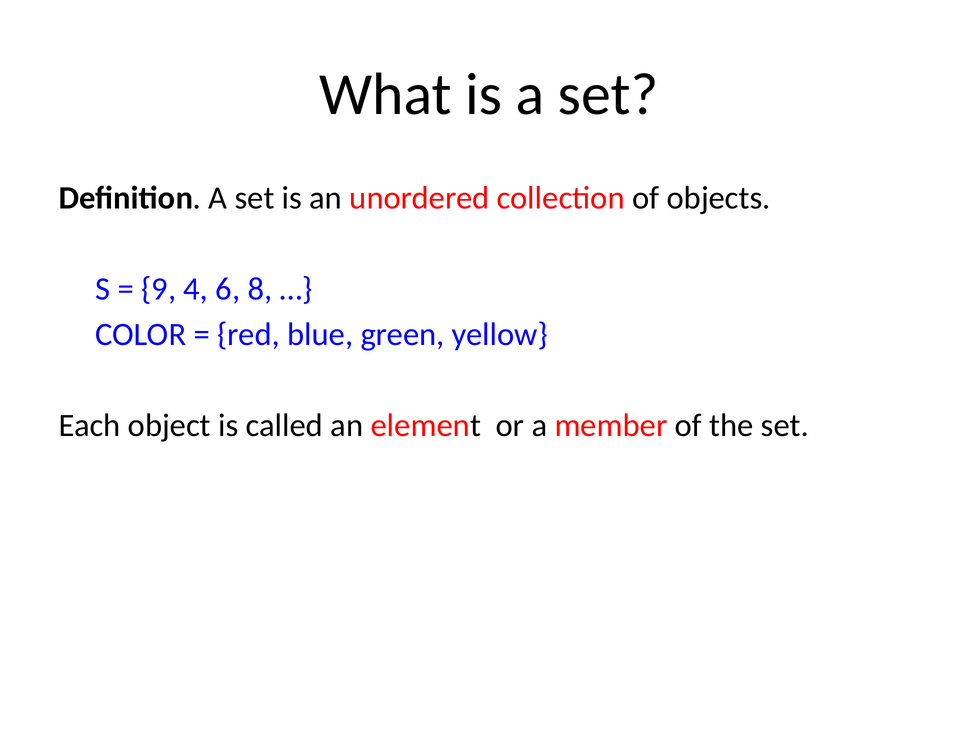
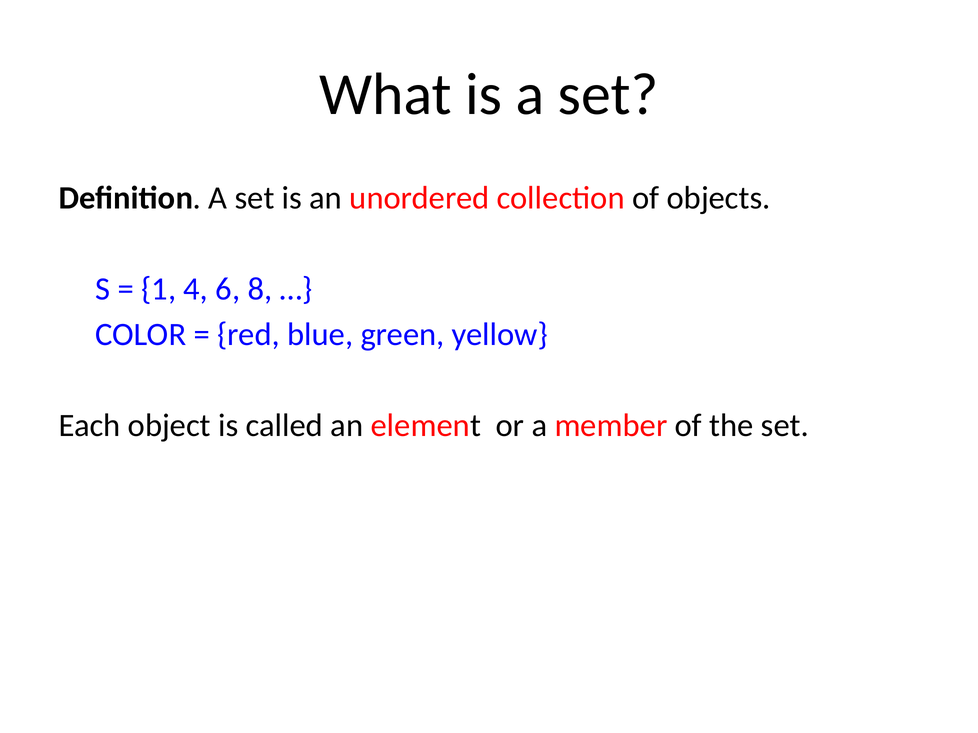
9: 9 -> 1
